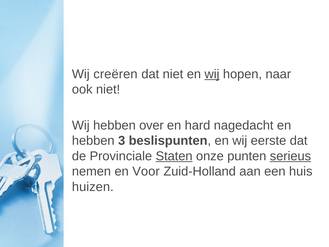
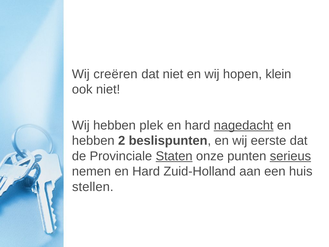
wij at (212, 74) underline: present -> none
naar: naar -> klein
over: over -> plek
nagedacht underline: none -> present
3: 3 -> 2
nemen en Voor: Voor -> Hard
huizen: huizen -> stellen
